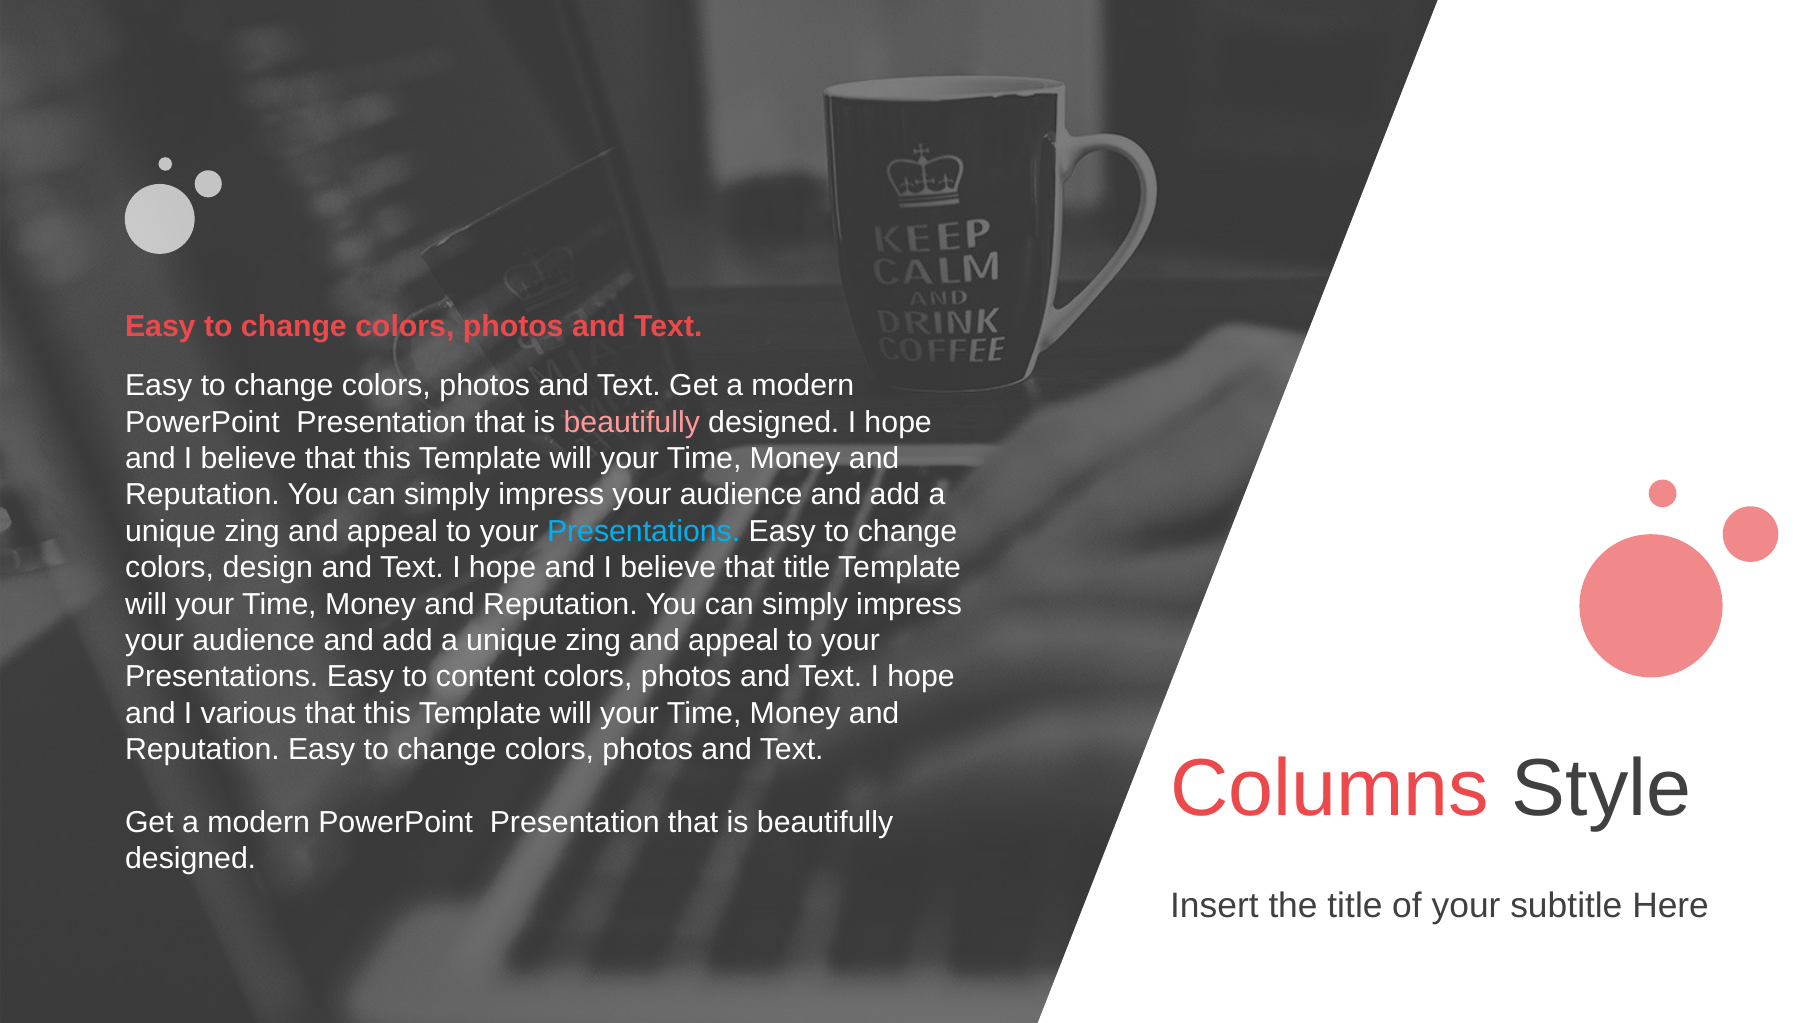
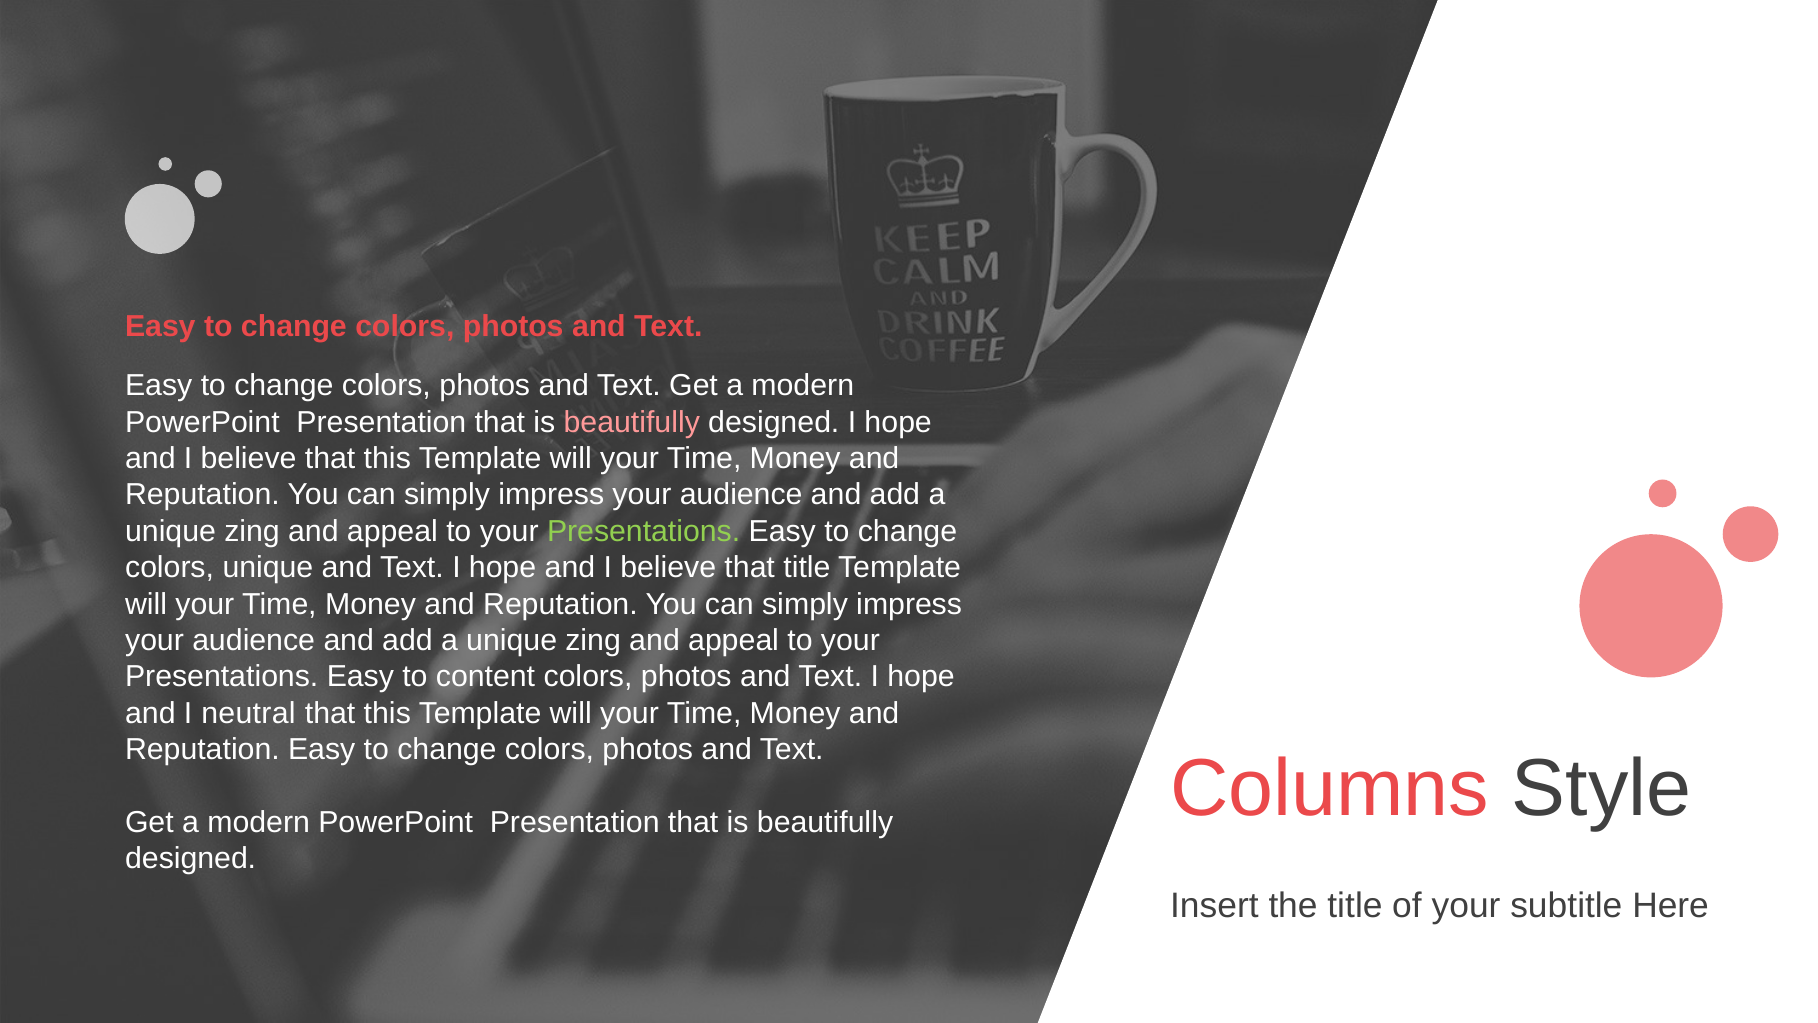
Presentations at (644, 531) colour: light blue -> light green
colors design: design -> unique
various: various -> neutral
